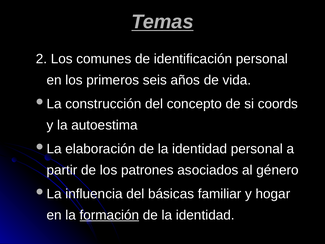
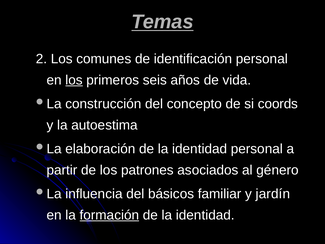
los at (74, 80) underline: none -> present
básicas: básicas -> básicos
hogar: hogar -> jardín
